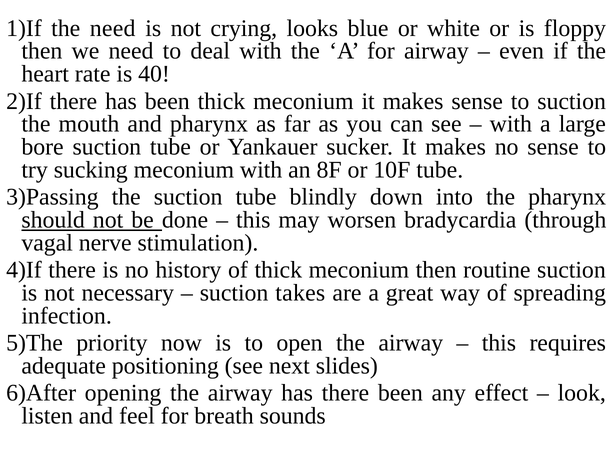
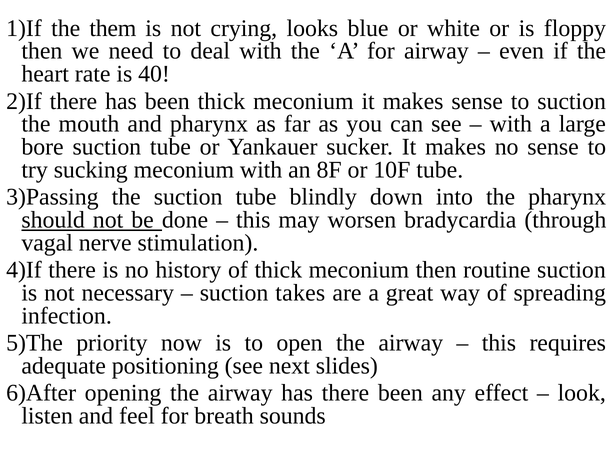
the need: need -> them
